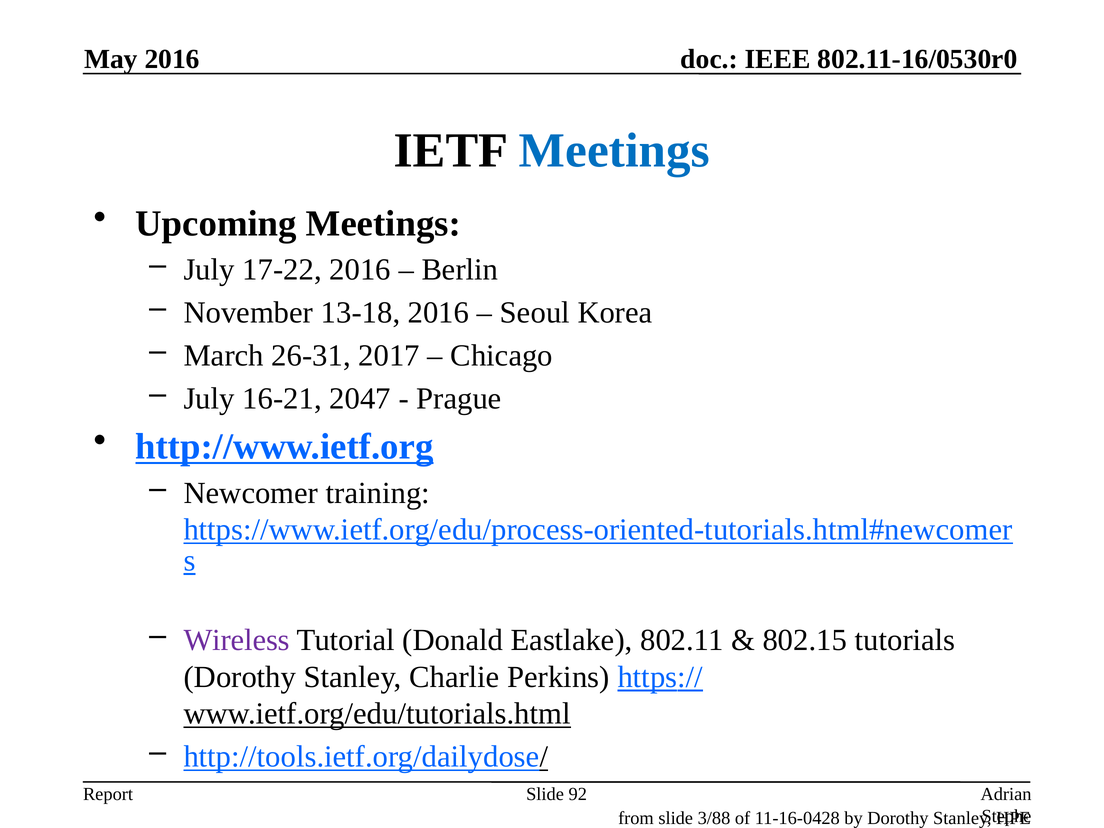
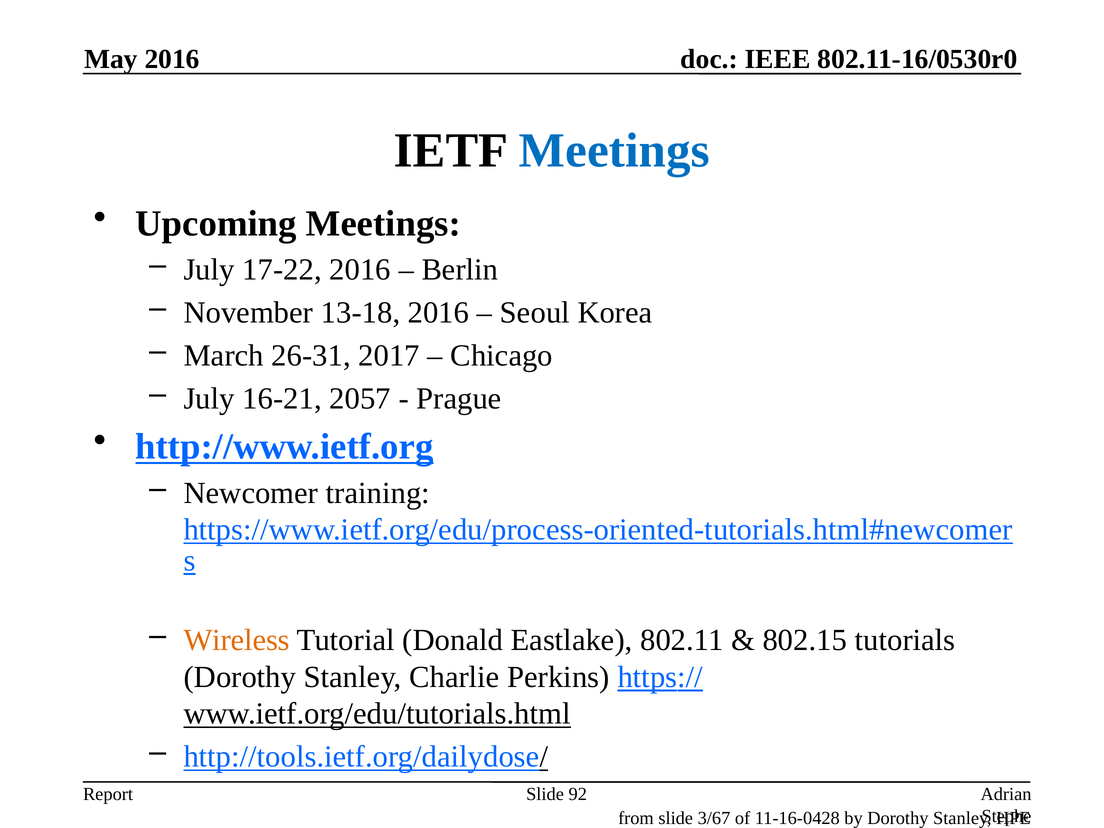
2047: 2047 -> 2057
Wireless colour: purple -> orange
3/88: 3/88 -> 3/67
